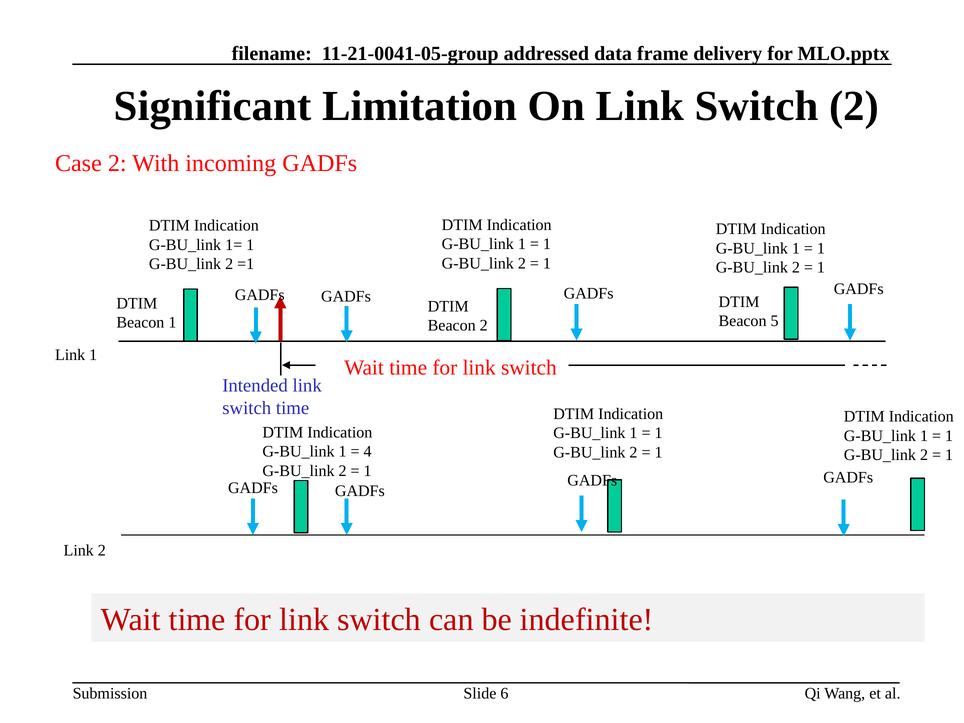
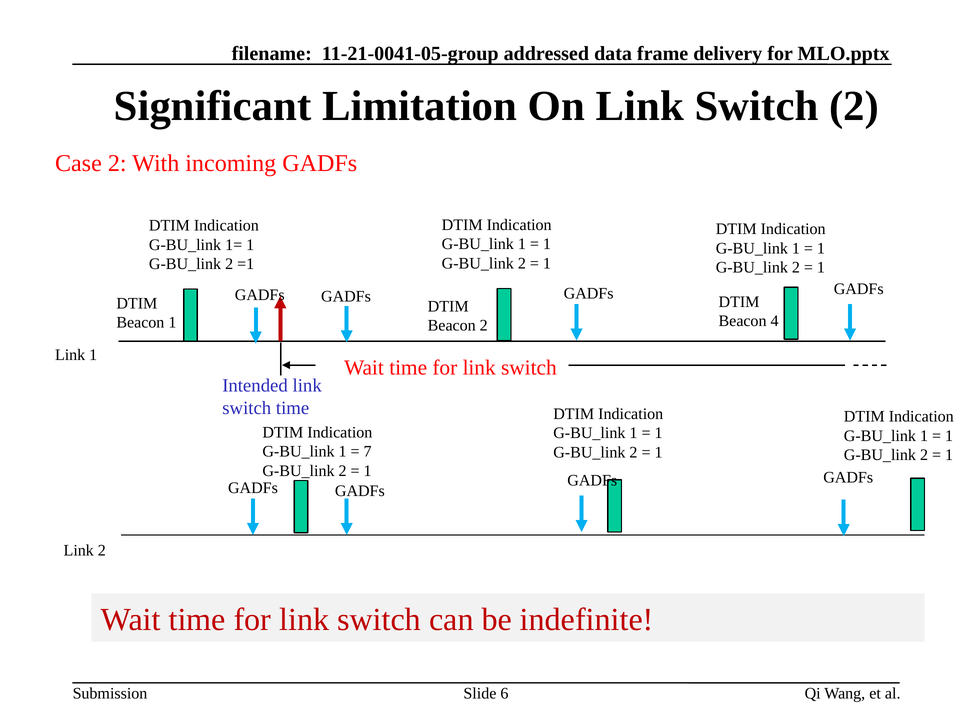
5: 5 -> 4
4: 4 -> 7
